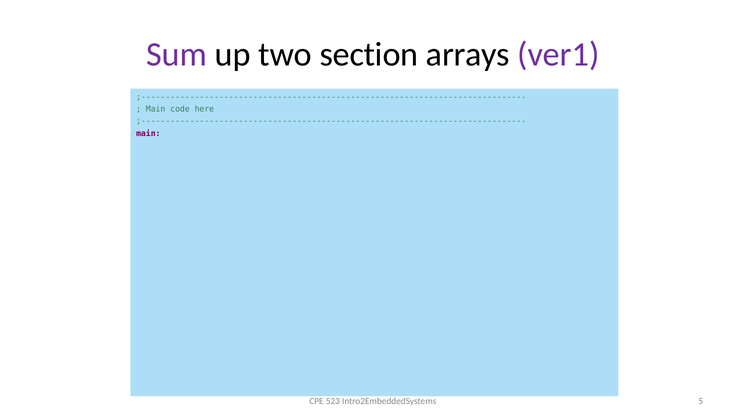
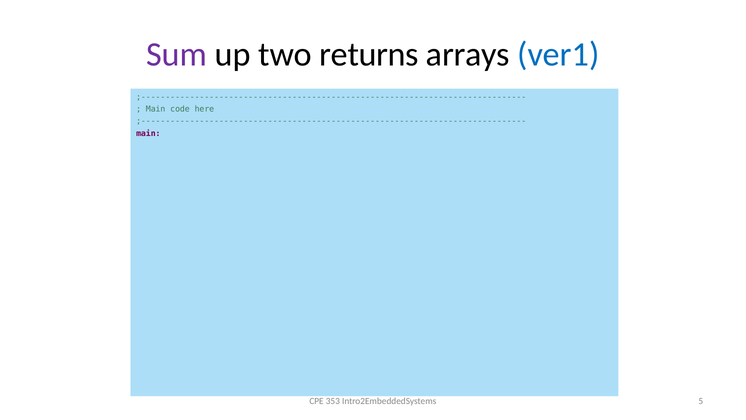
section: section -> returns
ver1 colour: purple -> blue
523: 523 -> 353
